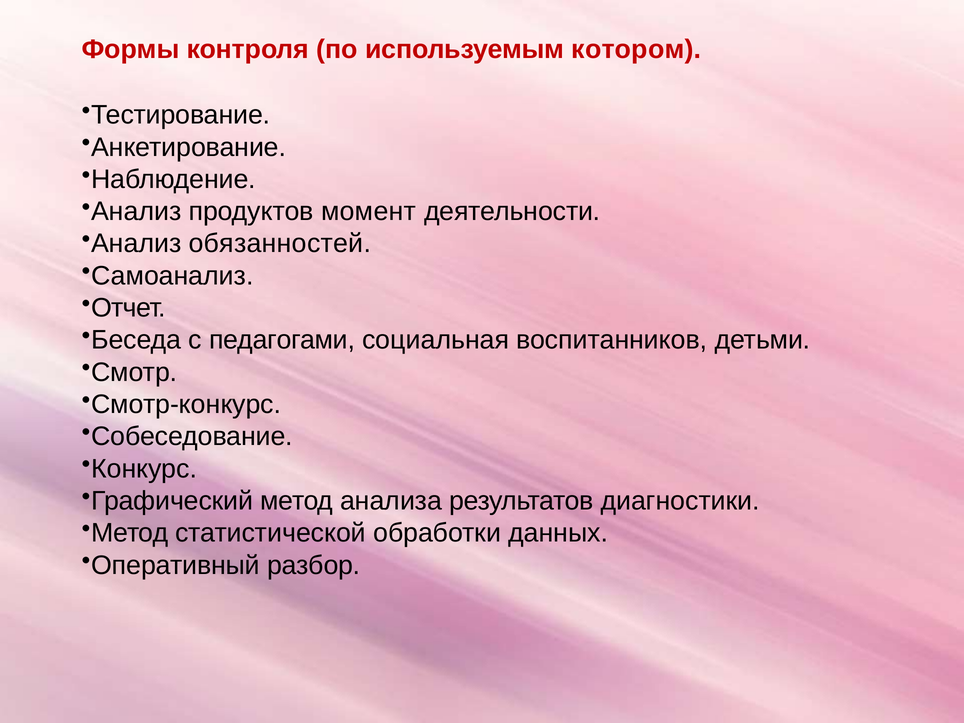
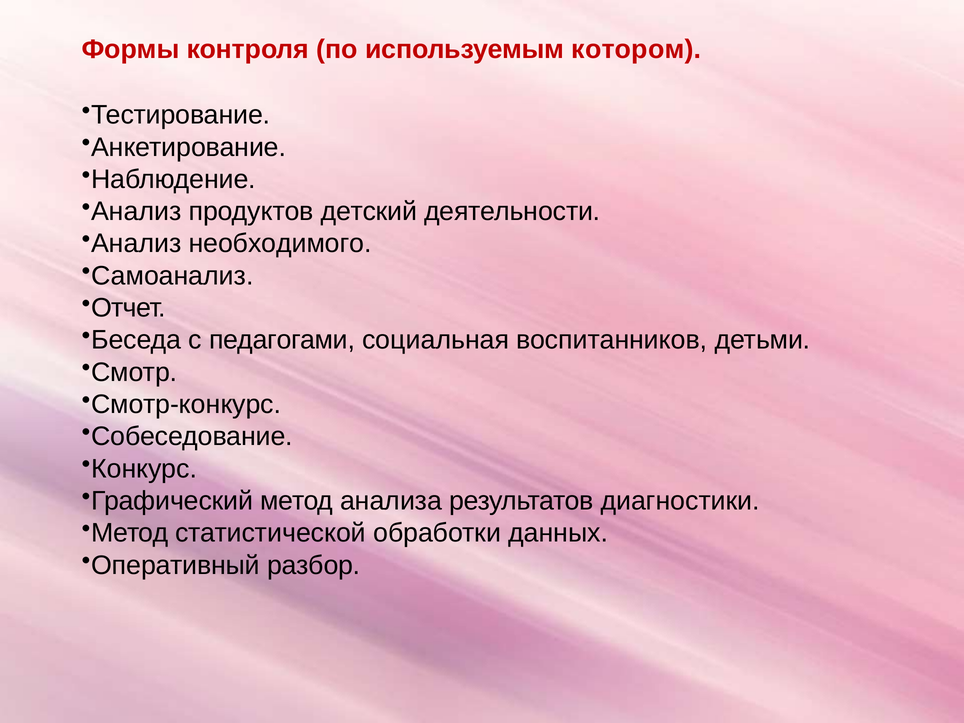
момент: момент -> детский
обязанностей: обязанностей -> необходимого
